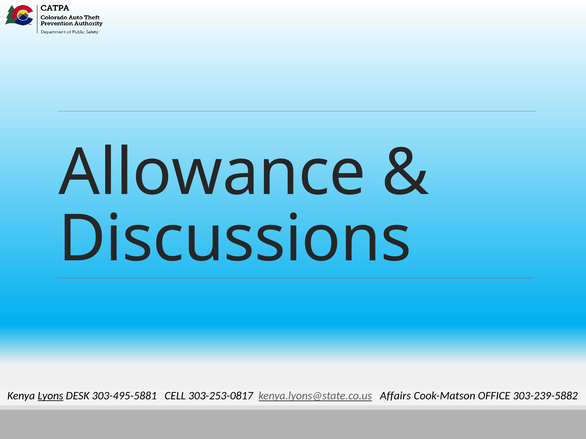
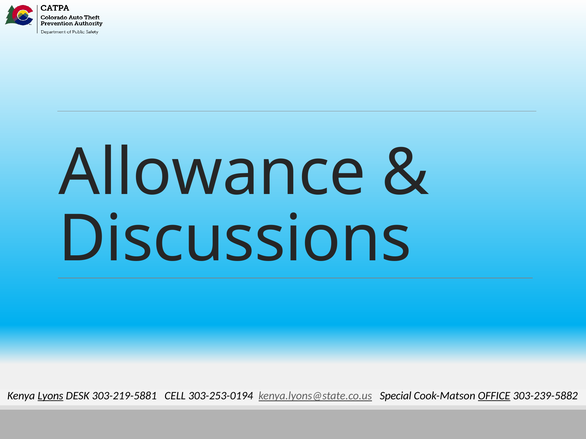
303-495-5881: 303-495-5881 -> 303-219-5881
303-253-0817: 303-253-0817 -> 303-253-0194
Affairs: Affairs -> Special
OFFICE underline: none -> present
